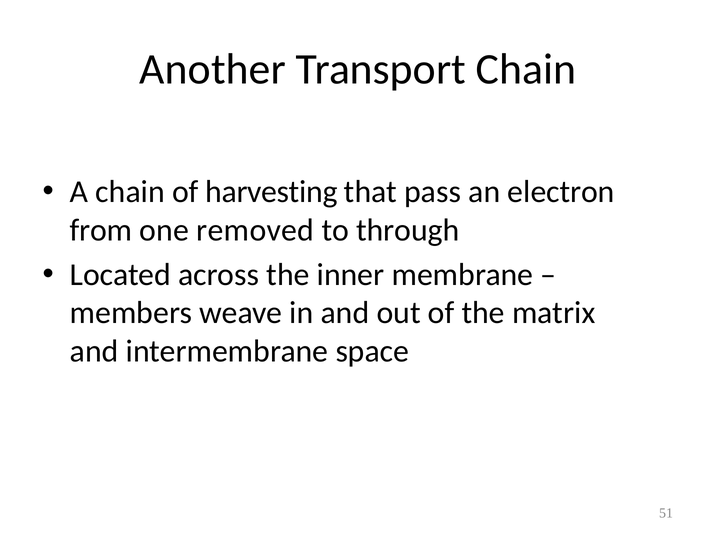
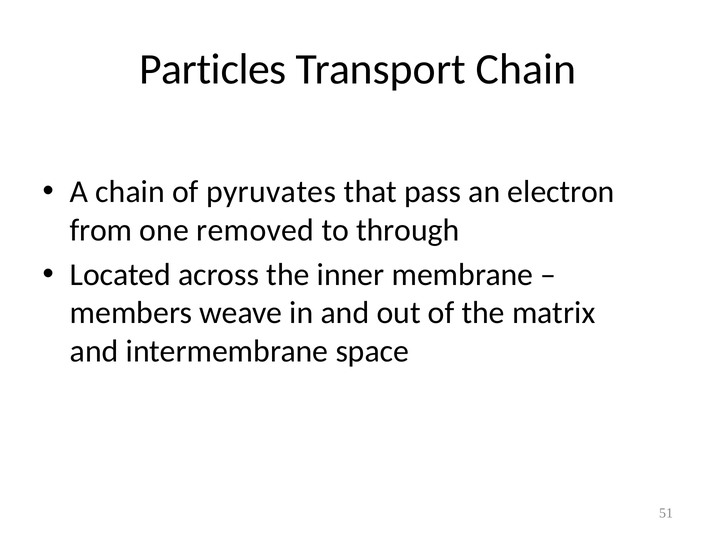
Another: Another -> Particles
harvesting: harvesting -> pyruvates
